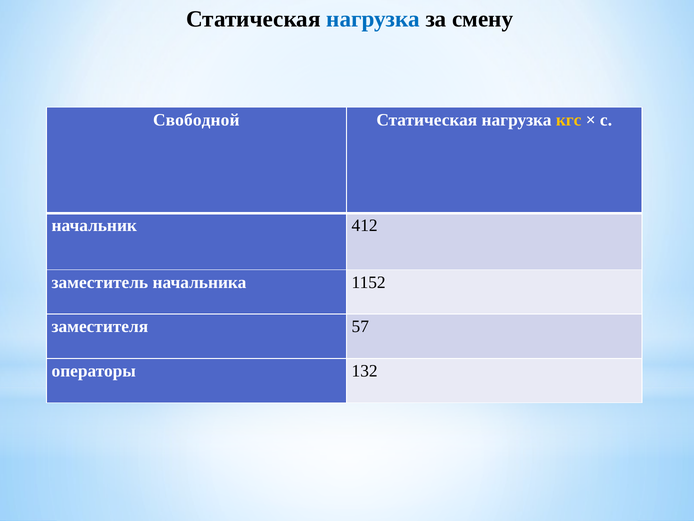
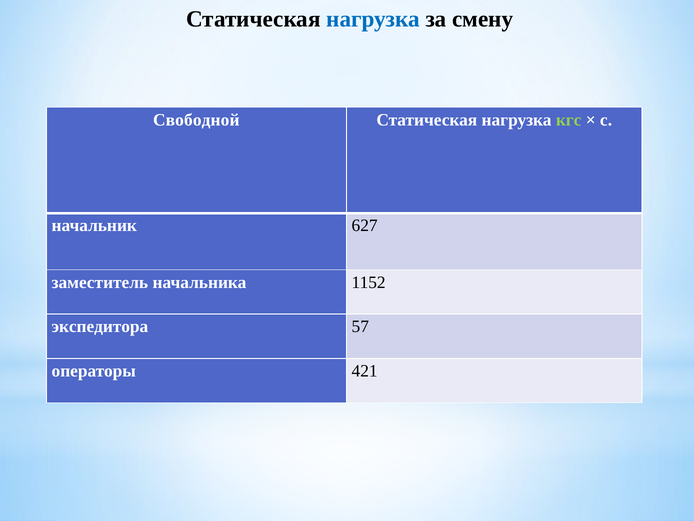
кгс colour: yellow -> light green
412: 412 -> 627
заместителя: заместителя -> экспедитора
132: 132 -> 421
